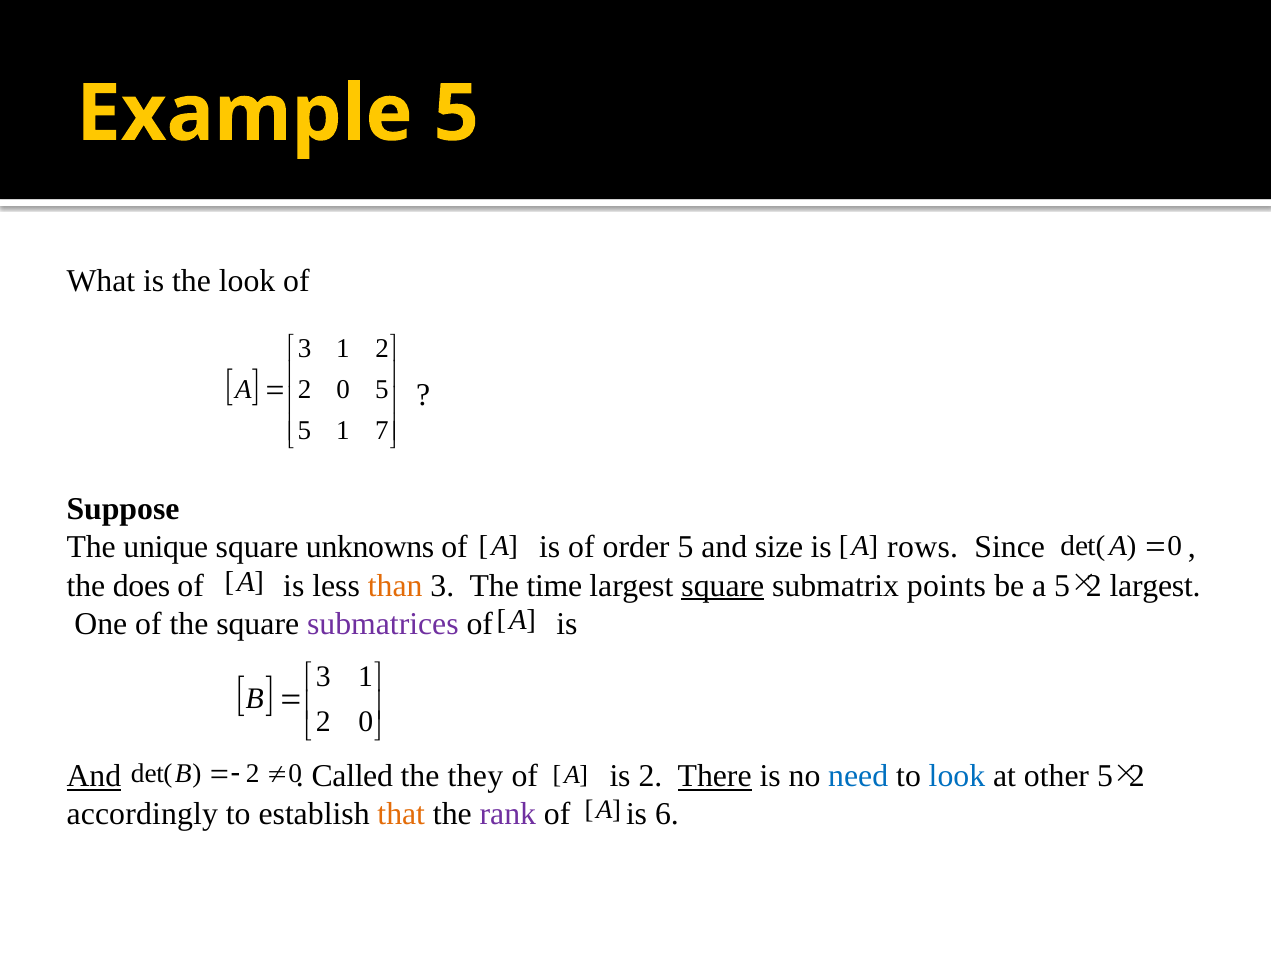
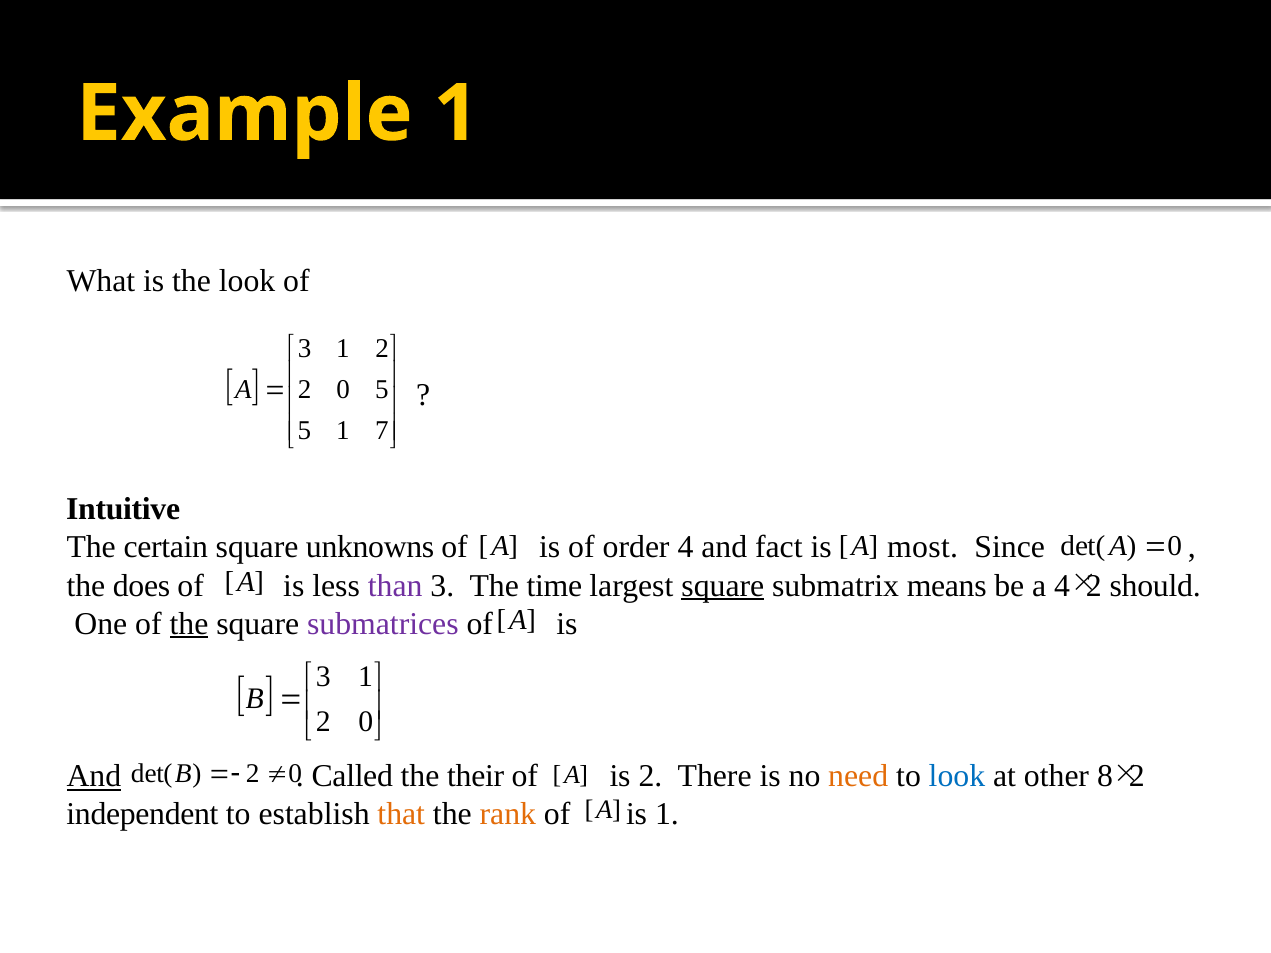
Example 5: 5 -> 1
Suppose: Suppose -> Intuitive
unique: unique -> certain
order 5: 5 -> 4
size: size -> fact
rows: rows -> most
than colour: orange -> purple
points: points -> means
a 5: 5 -> 4
largest at (1155, 586): largest -> should
the at (189, 624) underline: none -> present
they: they -> their
There underline: present -> none
need colour: blue -> orange
other 5: 5 -> 8
accordingly: accordingly -> independent
rank colour: purple -> orange
is 6: 6 -> 1
